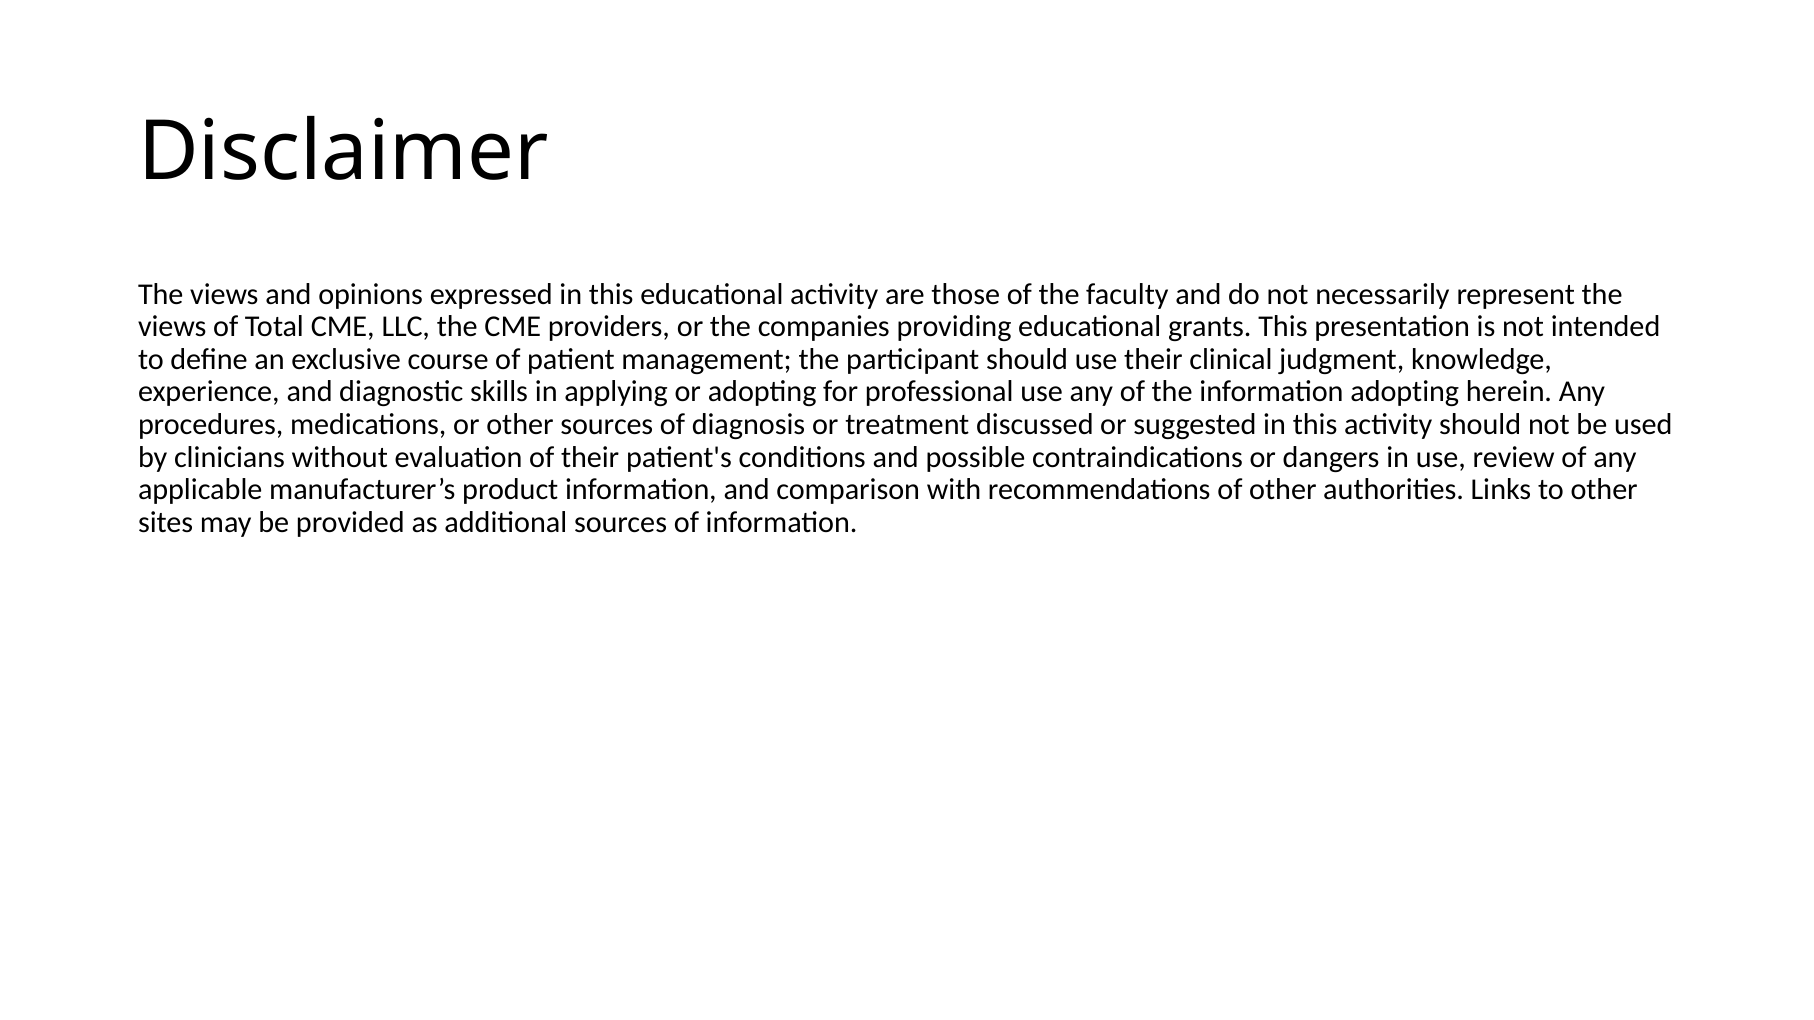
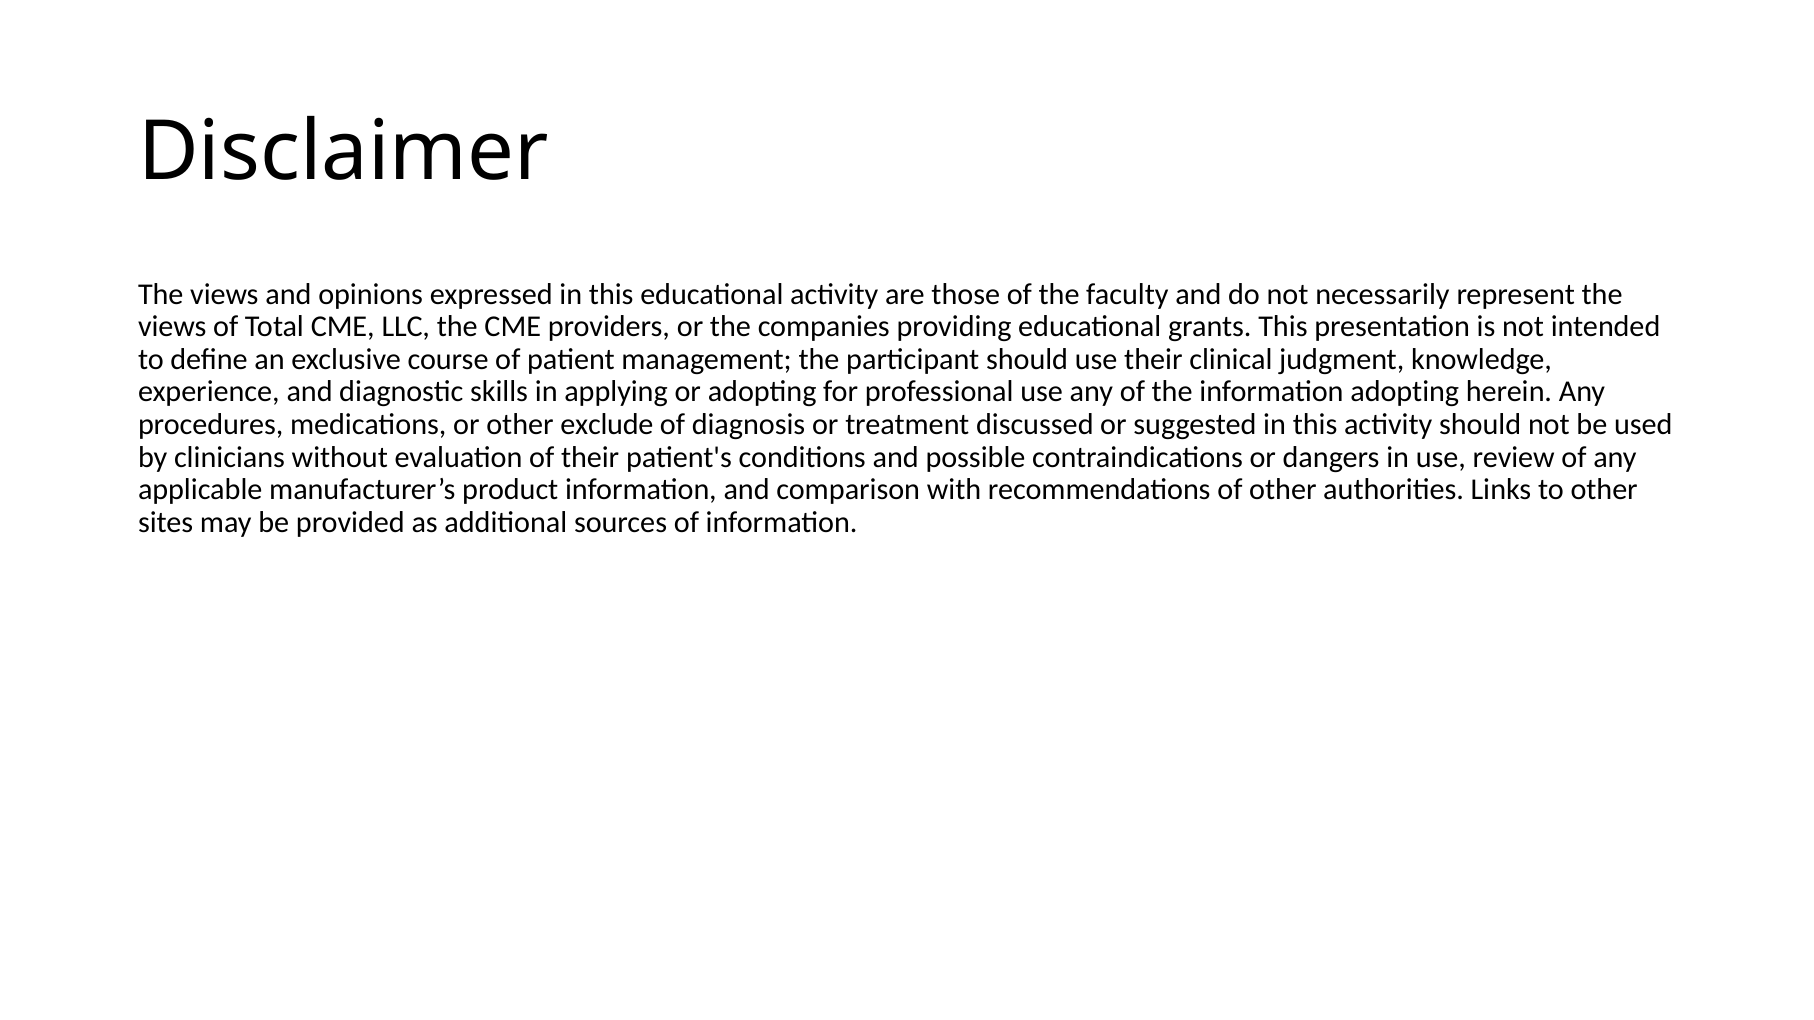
other sources: sources -> exclude
